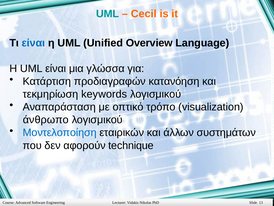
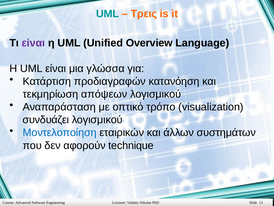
Cecil: Cecil -> Τρεις
είναι at (33, 43) colour: blue -> purple
keywords: keywords -> απόψεων
άνθρωπο: άνθρωπο -> συνδυάζει
